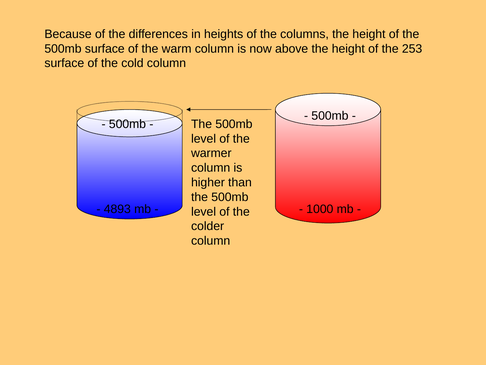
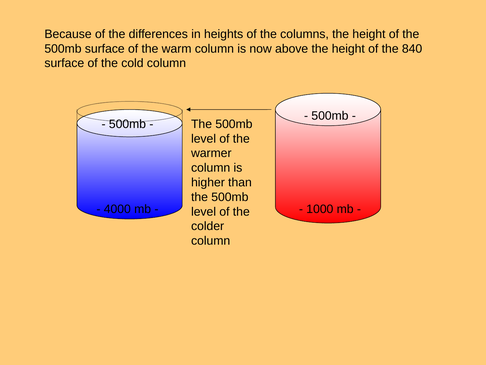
253: 253 -> 840
4893: 4893 -> 4000
